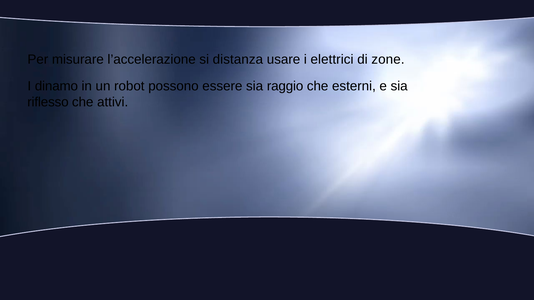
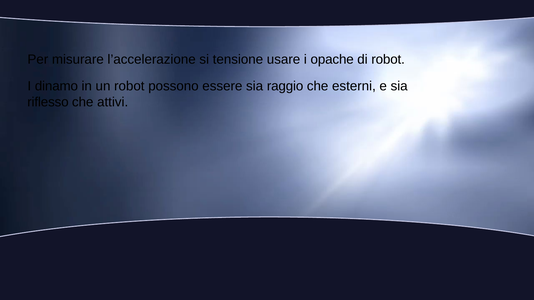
distanza: distanza -> tensione
elettrici: elettrici -> opache
di zone: zone -> robot
